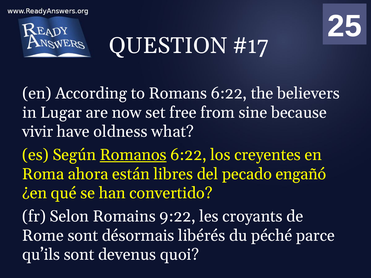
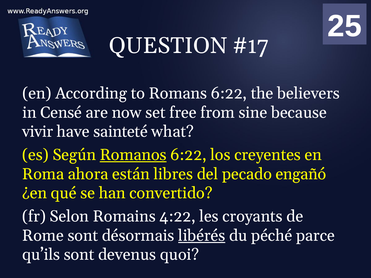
Lugar: Lugar -> Censé
oldness: oldness -> sainteté
9:22: 9:22 -> 4:22
libérés underline: none -> present
